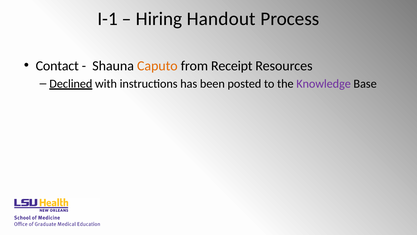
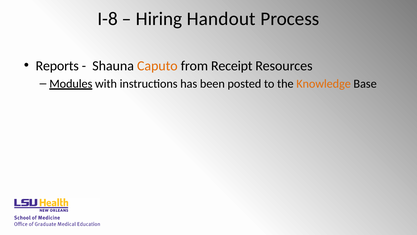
I-1: I-1 -> I-8
Contact: Contact -> Reports
Declined: Declined -> Modules
Knowledge colour: purple -> orange
